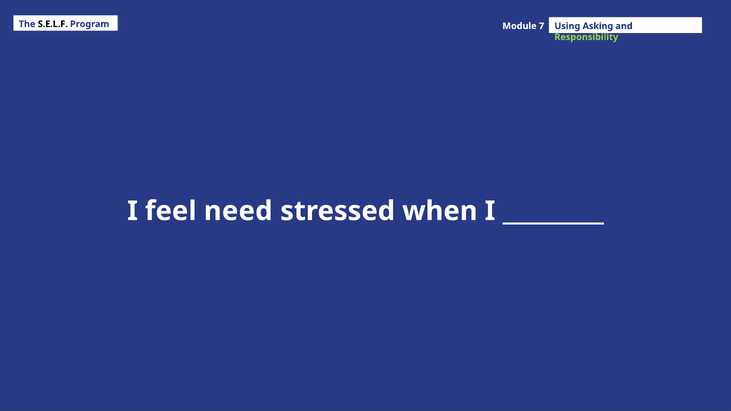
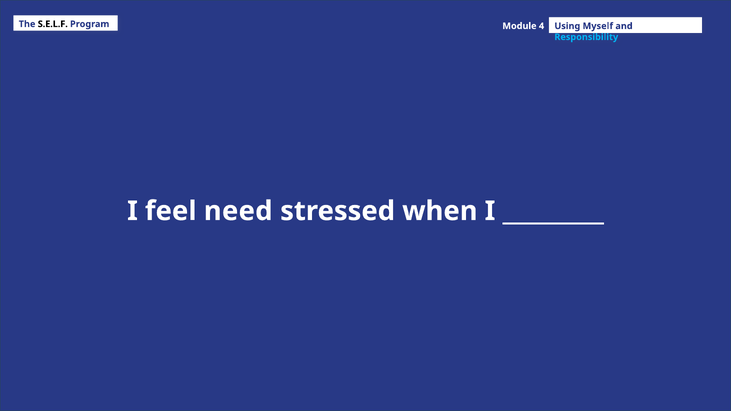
7: 7 -> 4
Asking: Asking -> Myself
Responsibility colour: light green -> light blue
